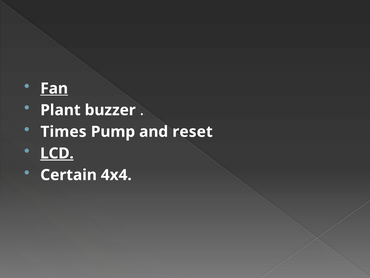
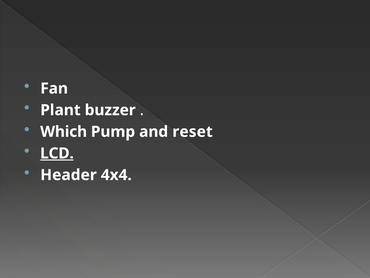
Fan underline: present -> none
Times: Times -> Which
Certain: Certain -> Header
